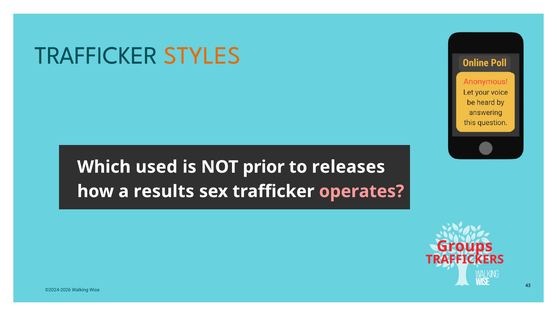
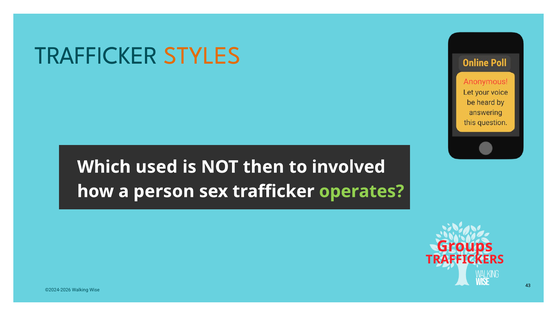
prior: prior -> then
releases: releases -> involved
results: results -> person
operates colour: pink -> light green
